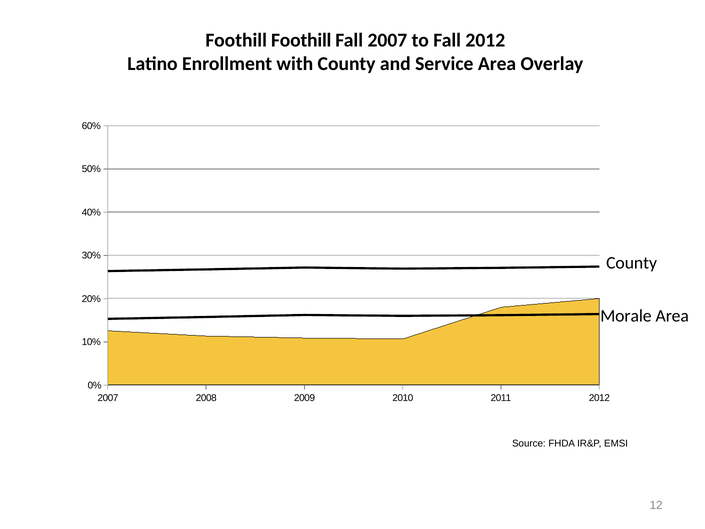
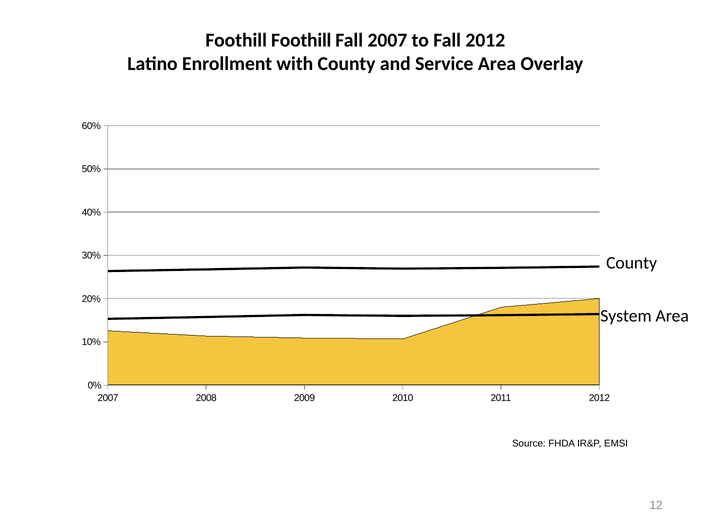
Morale: Morale -> System
